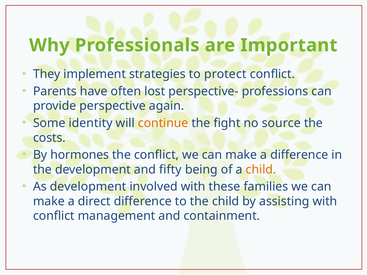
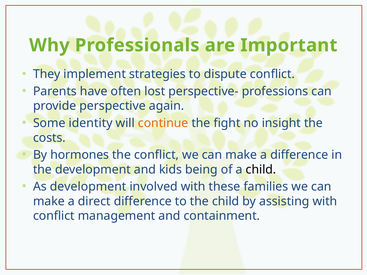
protect: protect -> dispute
source: source -> insight
fifty: fifty -> kids
child at (261, 170) colour: orange -> black
